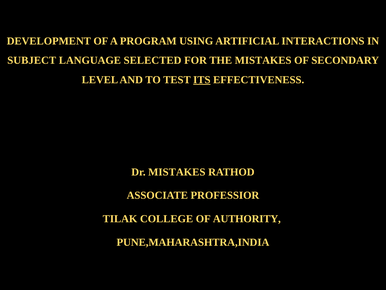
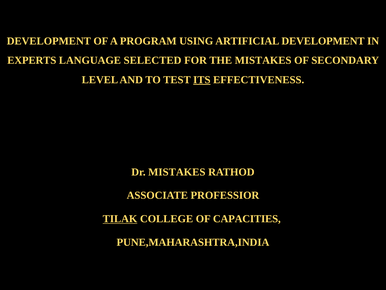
ARTIFICIAL INTERACTIONS: INTERACTIONS -> DEVELOPMENT
SUBJECT: SUBJECT -> EXPERTS
TILAK underline: none -> present
AUTHORITY: AUTHORITY -> CAPACITIES
